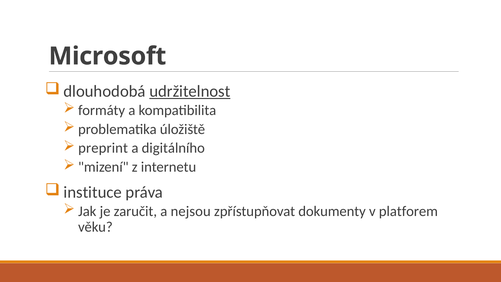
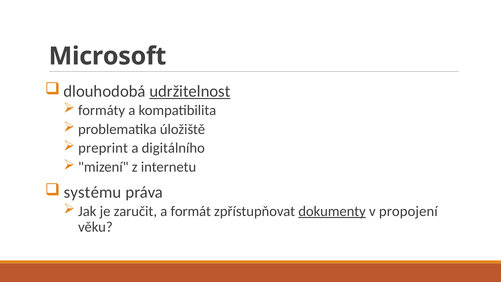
instituce: instituce -> systému
nejsou: nejsou -> formát
dokumenty underline: none -> present
platforem: platforem -> propojení
